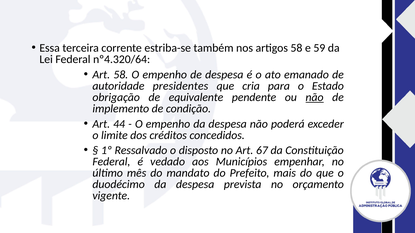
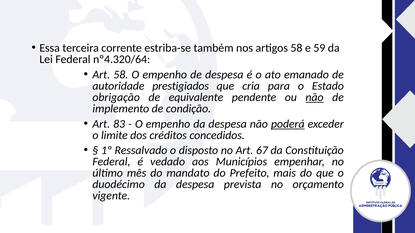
presidentes: presidentes -> prestigiados
44: 44 -> 83
poderá underline: none -> present
